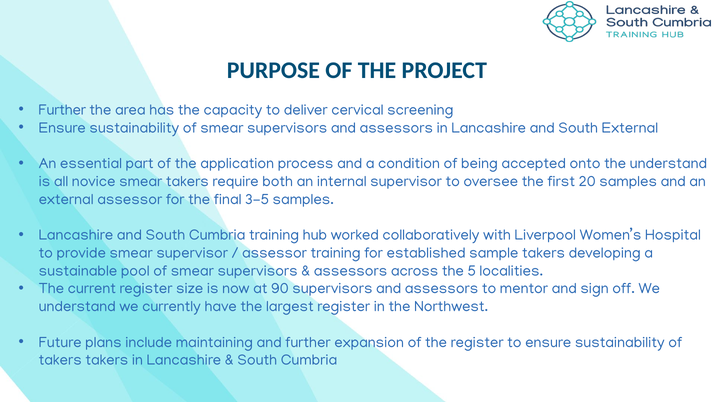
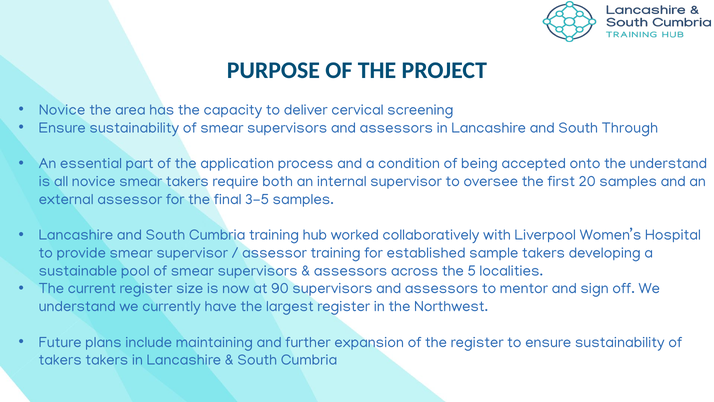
Further at (62, 110): Further -> Novice
South External: External -> Through
